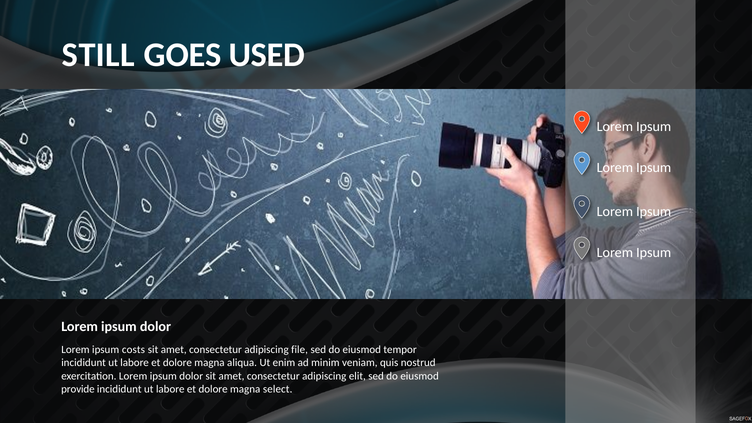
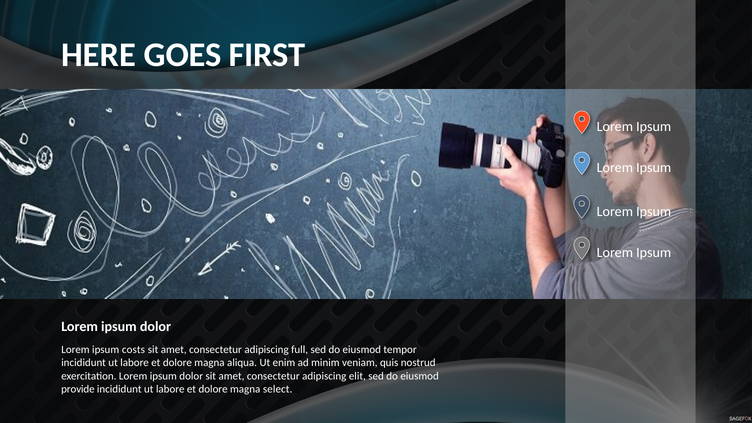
STILL: STILL -> HERE
USED: USED -> FIRST
file: file -> full
